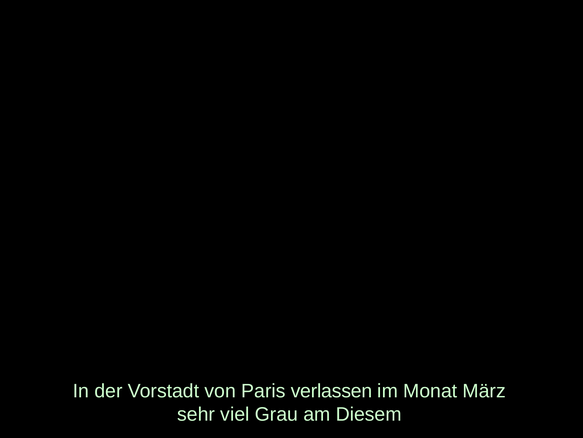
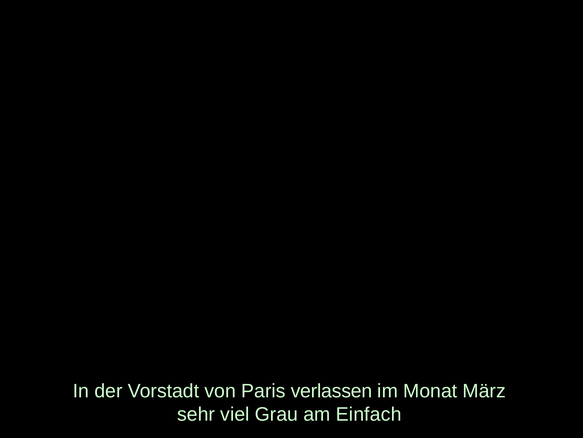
Diesem: Diesem -> Einfach
